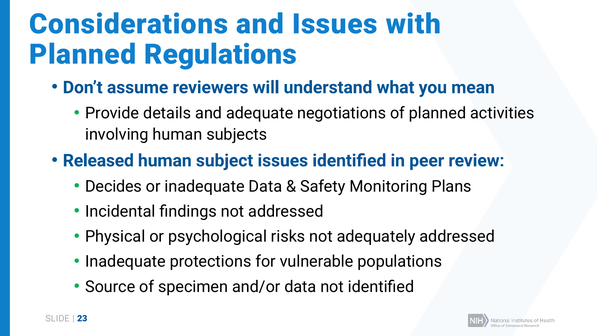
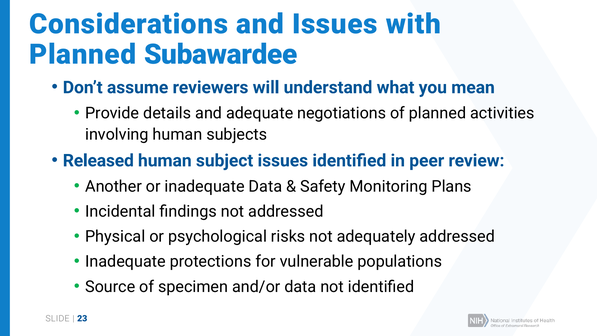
Regulations: Regulations -> Subawardee
Decides: Decides -> Another
